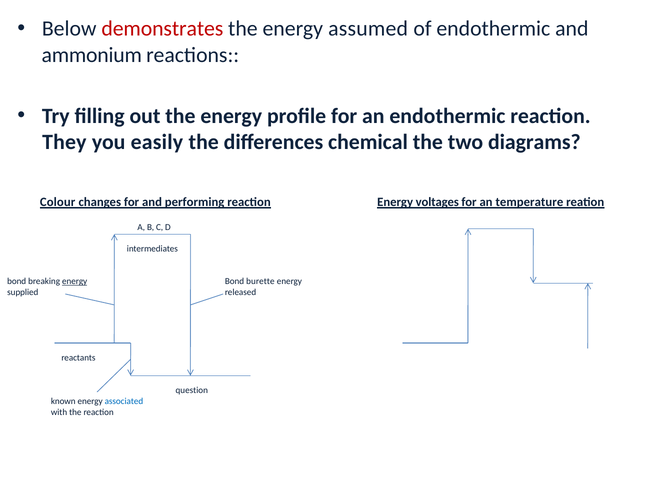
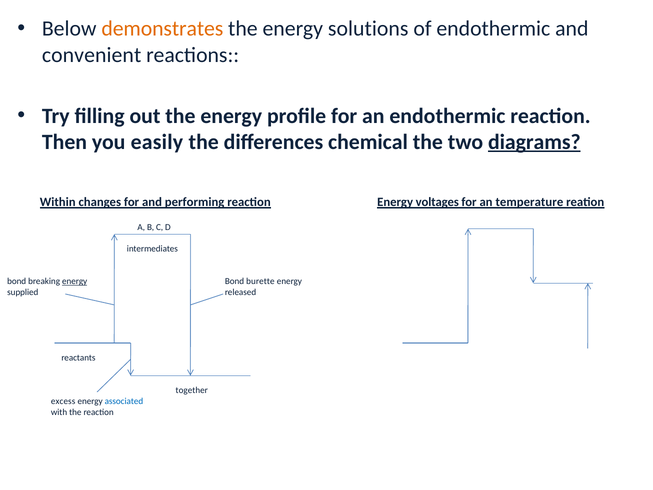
demonstrates colour: red -> orange
assumed: assumed -> solutions
ammonium: ammonium -> convenient
They: They -> Then
diagrams underline: none -> present
Colour: Colour -> Within
question: question -> together
known: known -> excess
